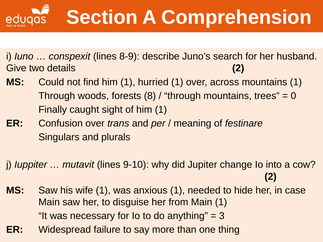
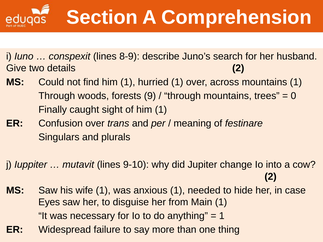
8: 8 -> 9
Main at (49, 202): Main -> Eyes
3 at (222, 216): 3 -> 1
